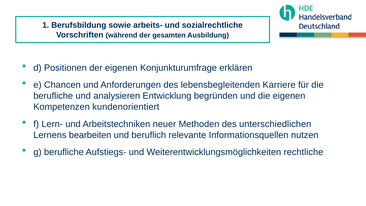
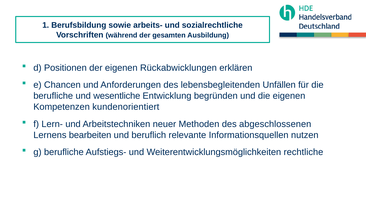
Konjunkturumfrage: Konjunkturumfrage -> Rückabwicklungen
Karriere: Karriere -> Unfällen
analysieren: analysieren -> wesentliche
unterschiedlichen: unterschiedlichen -> abgeschlossenen
